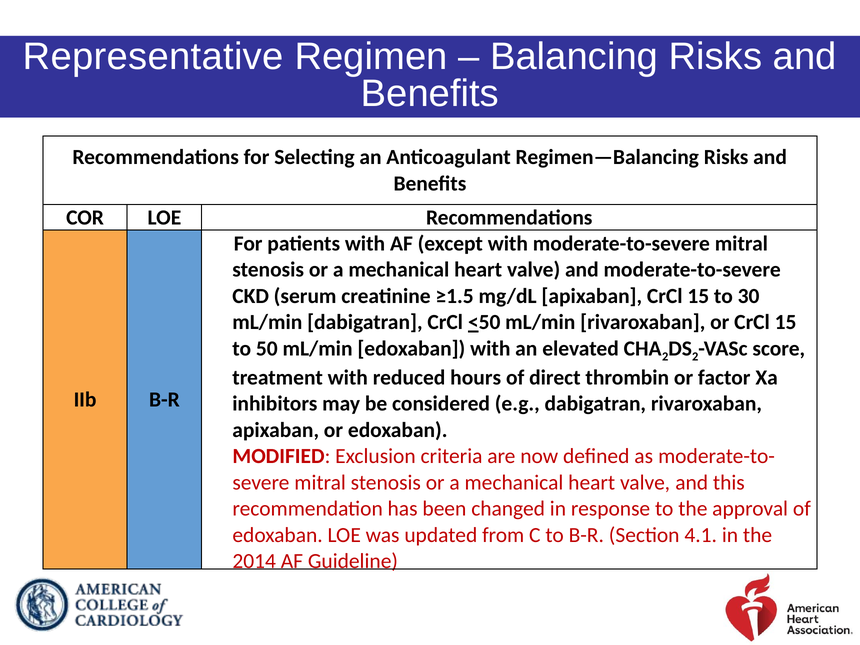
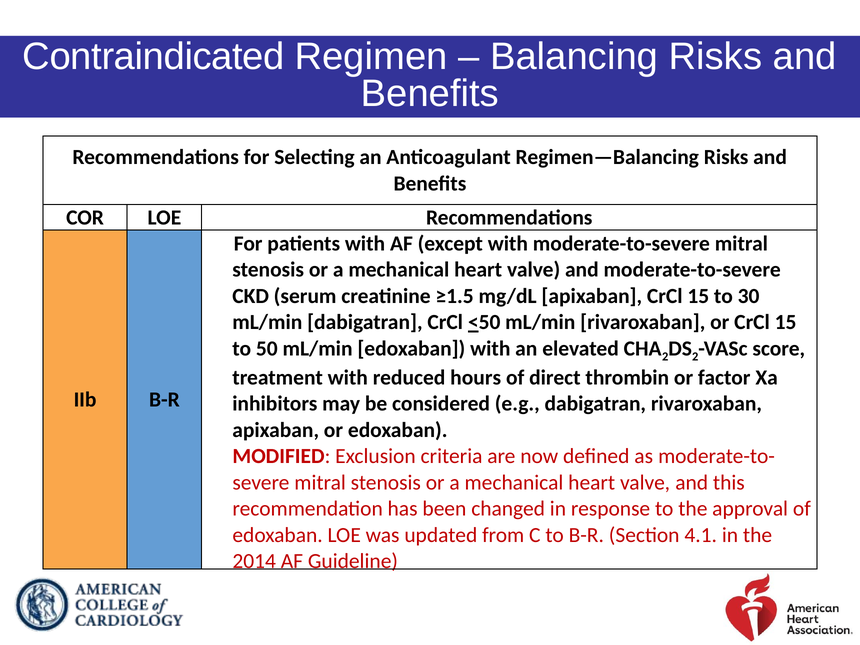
Representative: Representative -> Contraindicated
